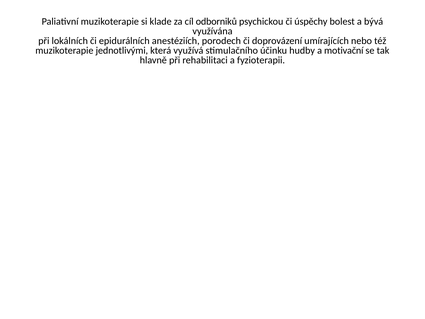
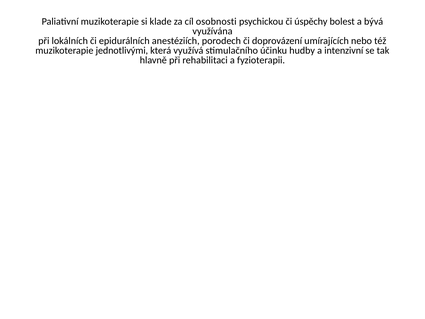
odborniků: odborniků -> osobnosti
motivační: motivační -> intenzivní
